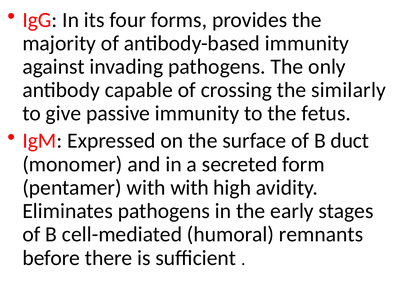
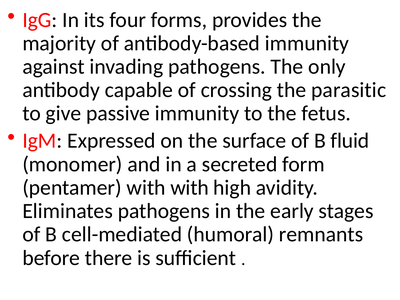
similarly: similarly -> parasitic
duct: duct -> fluid
